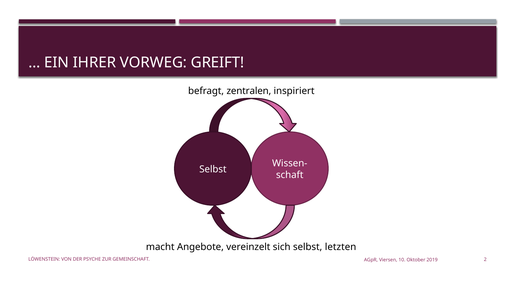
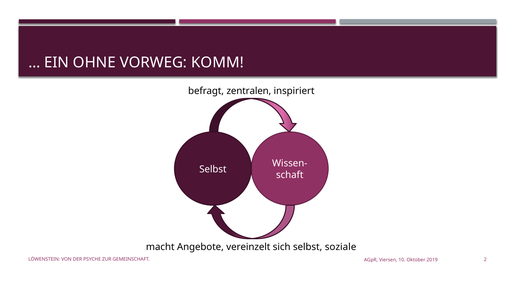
IHRER: IHRER -> OHNE
GREIFT: GREIFT -> KOMM
letzten: letzten -> soziale
